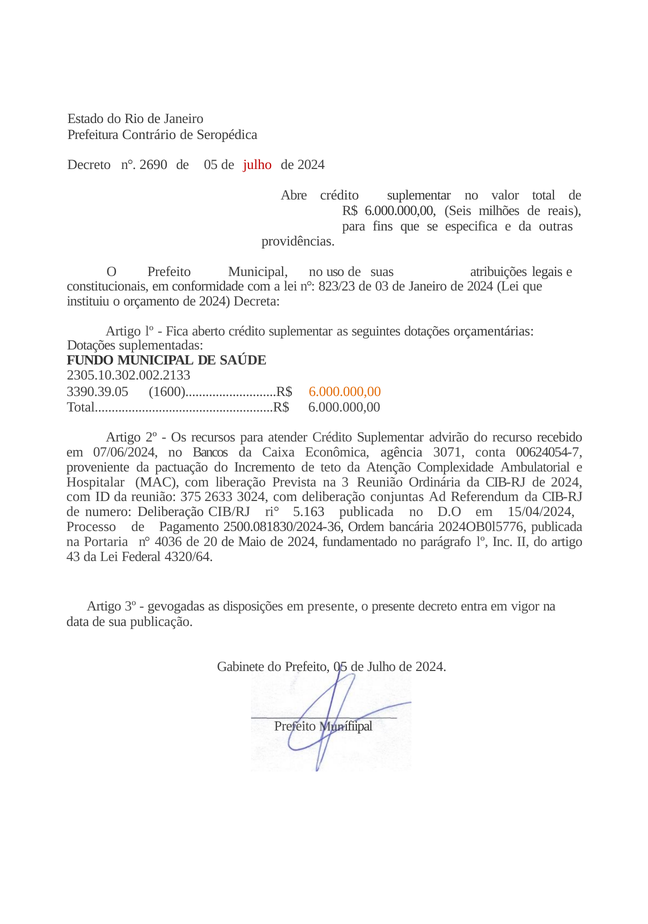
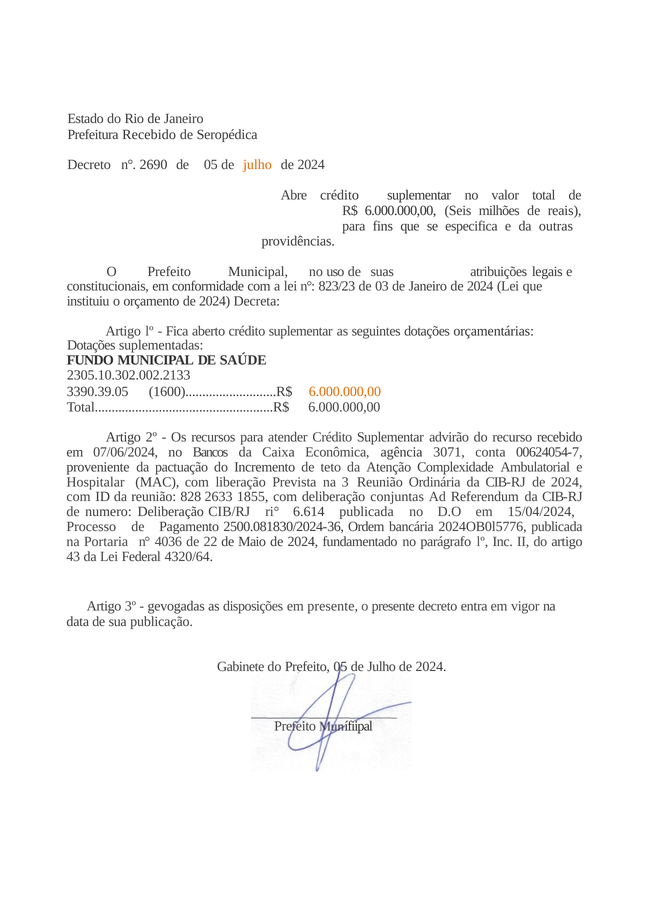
Prefeitura Contrário: Contrário -> Recebido
julho at (257, 165) colour: red -> orange
375: 375 -> 828
3024: 3024 -> 1855
5.163: 5.163 -> 6.614
20: 20 -> 22
